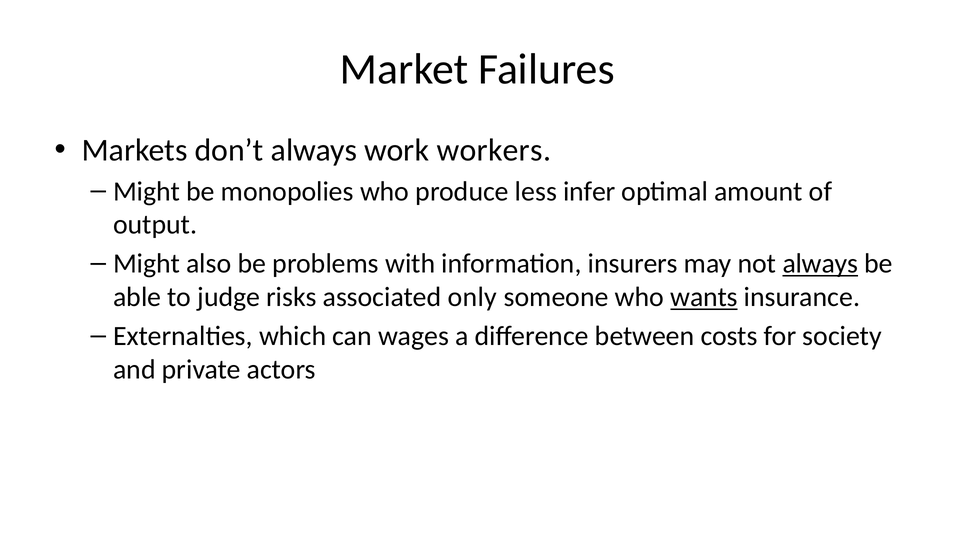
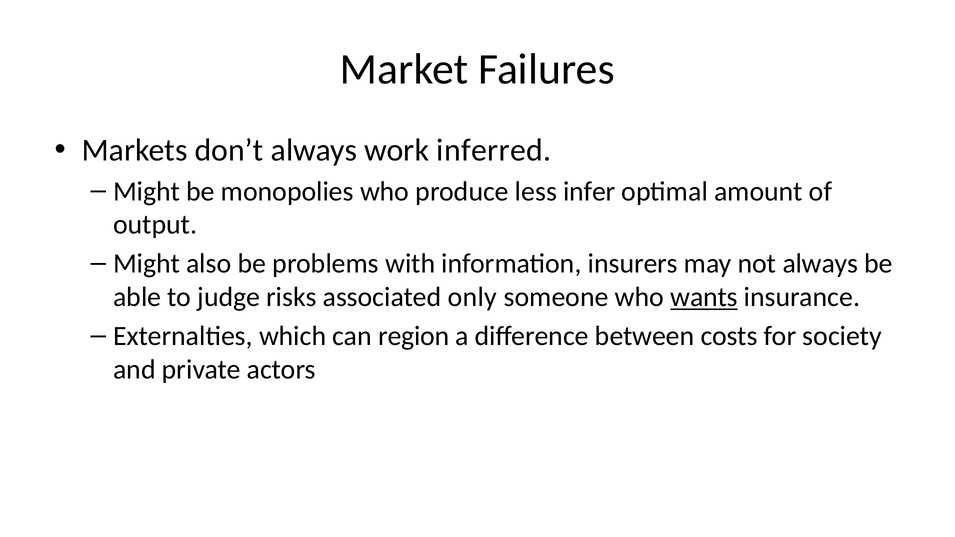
workers: workers -> inferred
always at (820, 264) underline: present -> none
wages: wages -> region
